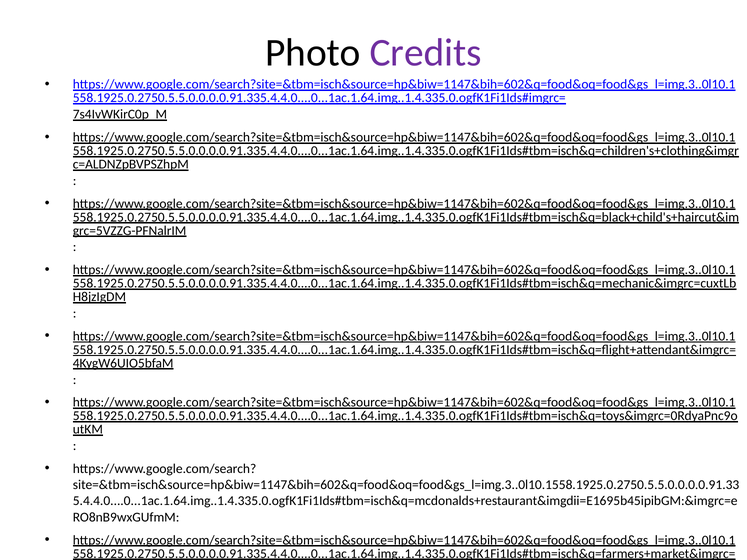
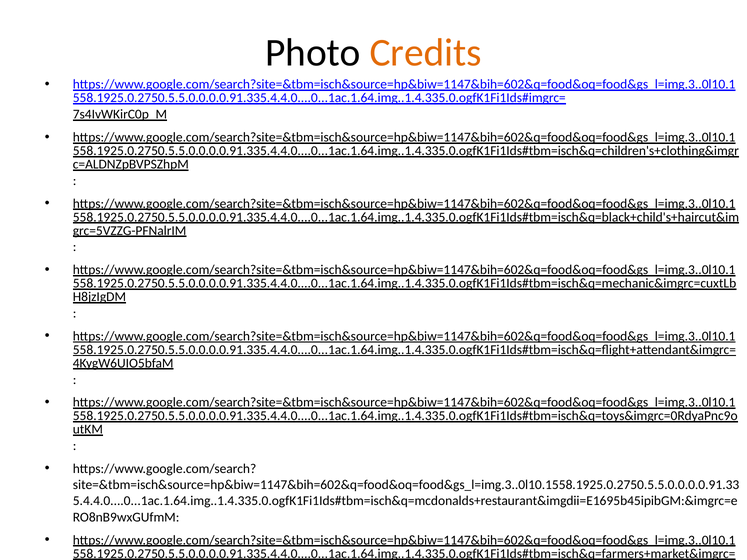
Credits colour: purple -> orange
